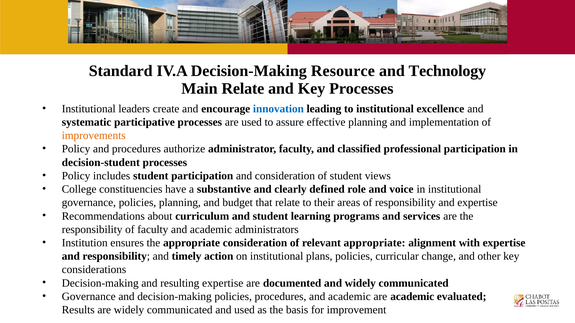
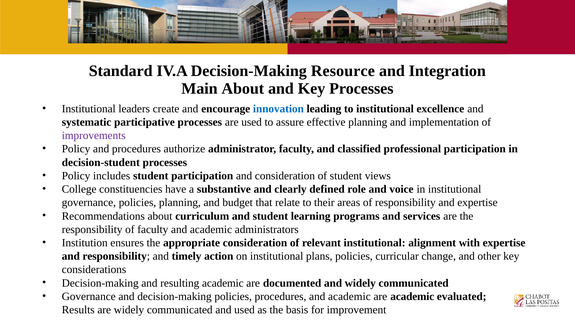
Technology: Technology -> Integration
Main Relate: Relate -> About
improvements colour: orange -> purple
relevant appropriate: appropriate -> institutional
resulting expertise: expertise -> academic
